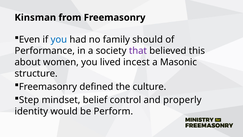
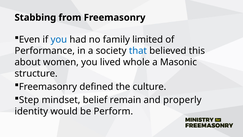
Kinsman: Kinsman -> Stabbing
should: should -> limited
that colour: purple -> blue
incest: incest -> whole
control: control -> remain
